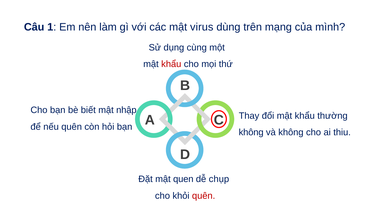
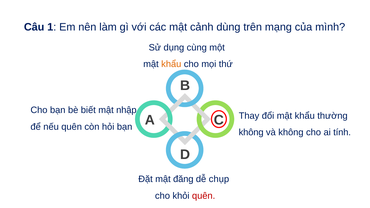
virus: virus -> cảnh
khẩu at (171, 64) colour: red -> orange
thiu: thiu -> tính
quen: quen -> đăng
